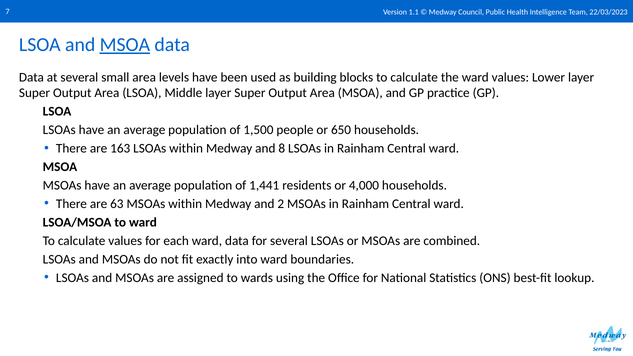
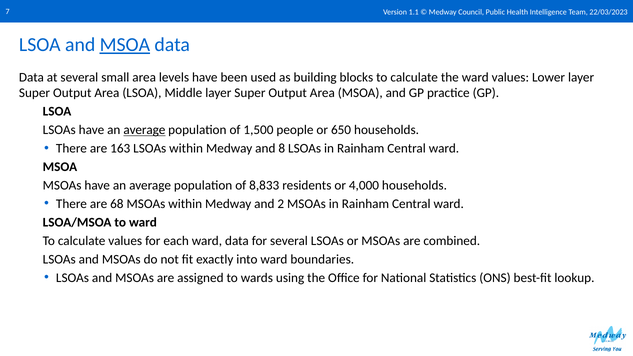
average at (144, 130) underline: none -> present
1,441: 1,441 -> 8,833
63: 63 -> 68
